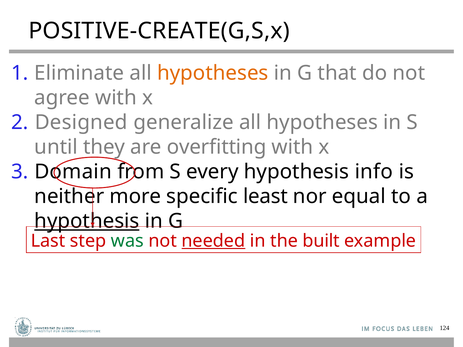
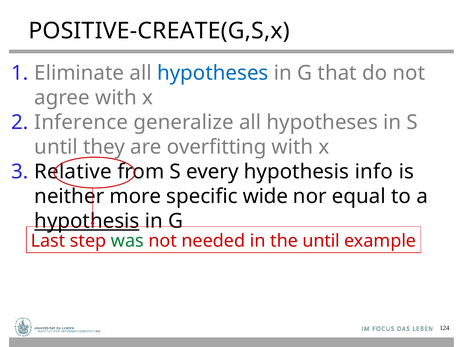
hypotheses at (213, 73) colour: orange -> blue
Designed: Designed -> Inference
Domain: Domain -> Relative
least: least -> wide
needed underline: present -> none
the built: built -> until
